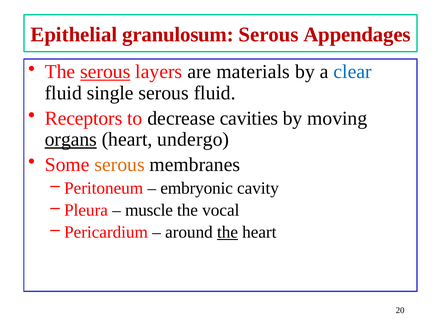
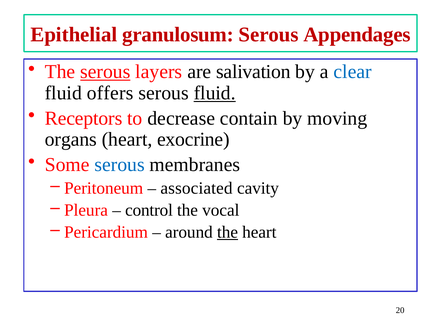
materials: materials -> salivation
single: single -> offers
fluid at (215, 93) underline: none -> present
cavities: cavities -> contain
organs underline: present -> none
undergo: undergo -> exocrine
serous at (120, 164) colour: orange -> blue
embryonic: embryonic -> associated
muscle: muscle -> control
